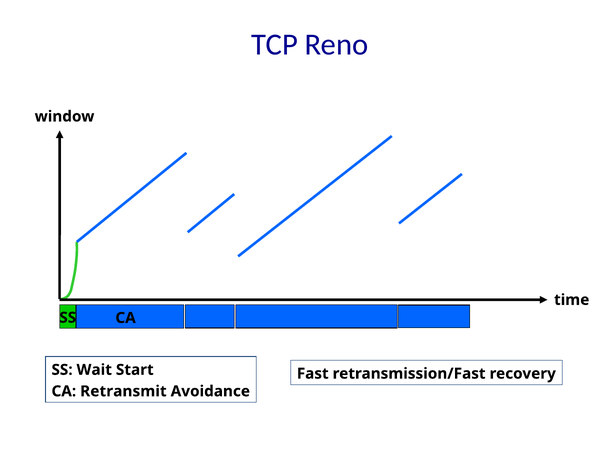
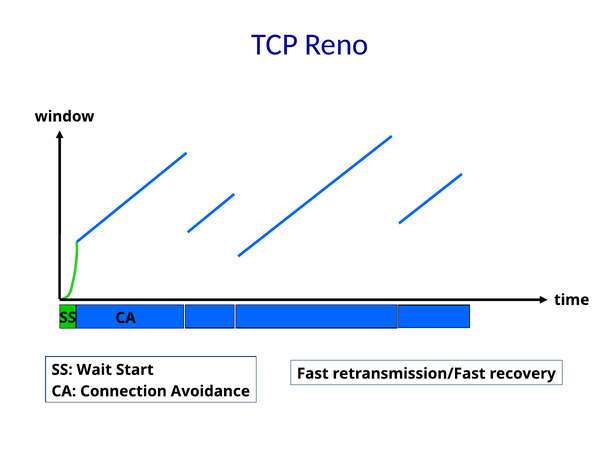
Retransmit: Retransmit -> Connection
